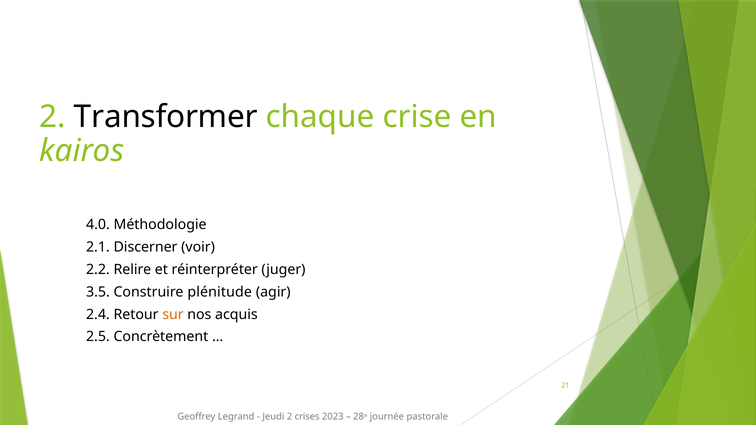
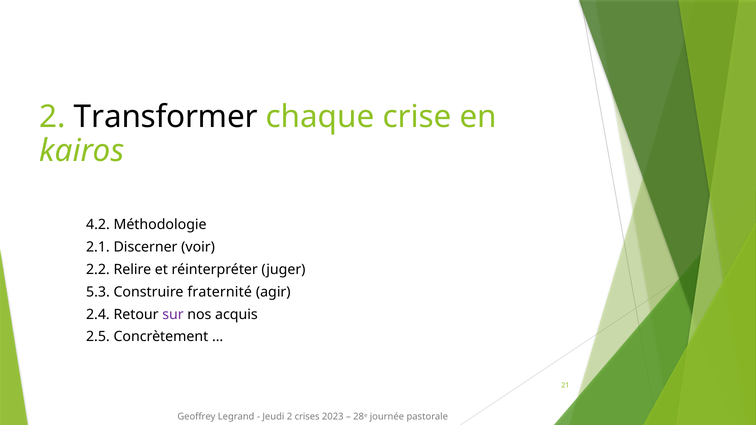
4.0: 4.0 -> 4.2
3.5: 3.5 -> 5.3
plénitude: plénitude -> fraternité
sur colour: orange -> purple
